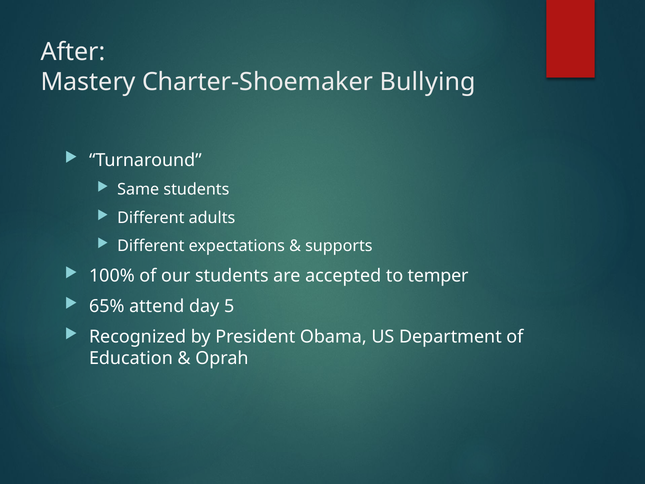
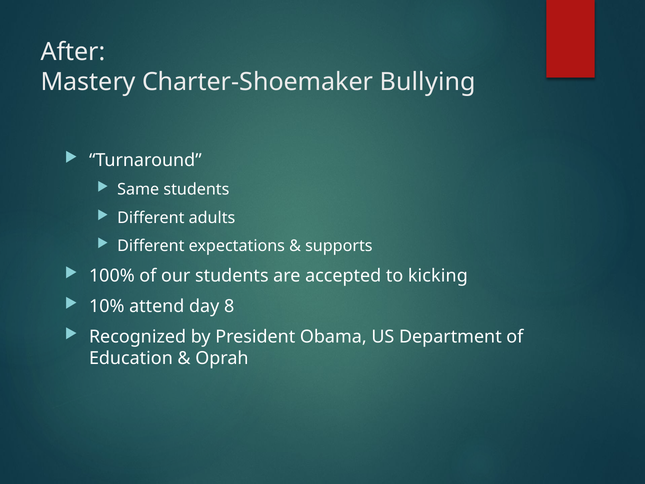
temper: temper -> kicking
65%: 65% -> 10%
5: 5 -> 8
